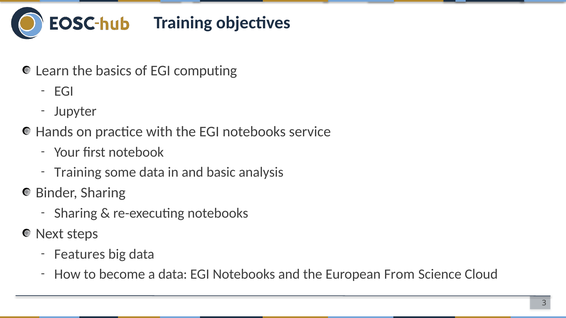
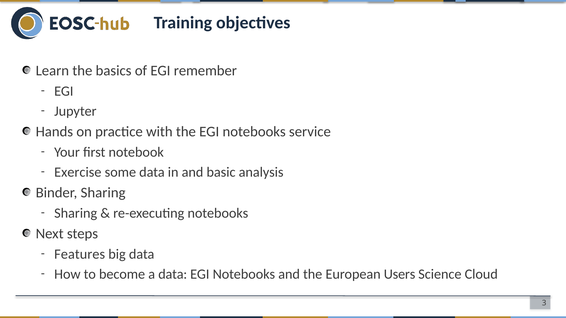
computing: computing -> remember
Training at (78, 172): Training -> Exercise
From: From -> Users
